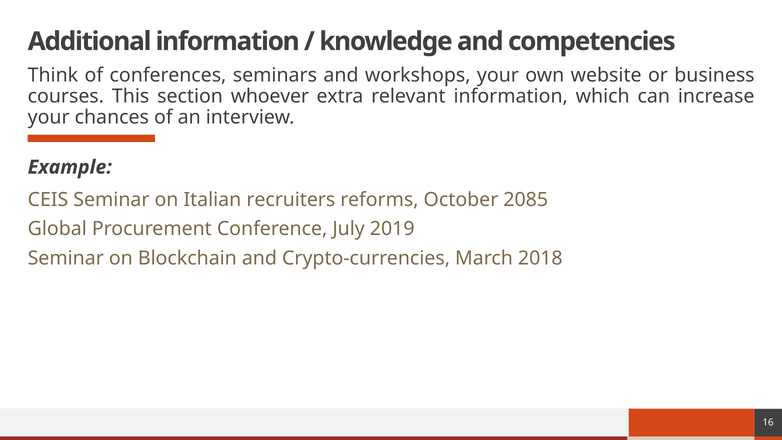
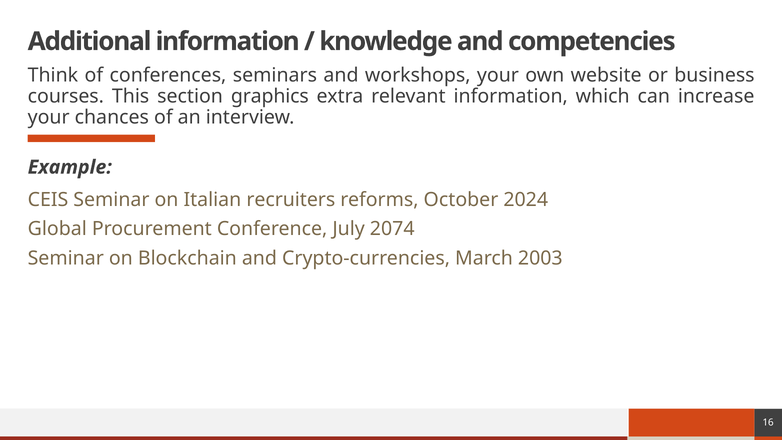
whoever: whoever -> graphics
2085: 2085 -> 2024
2019: 2019 -> 2074
2018: 2018 -> 2003
